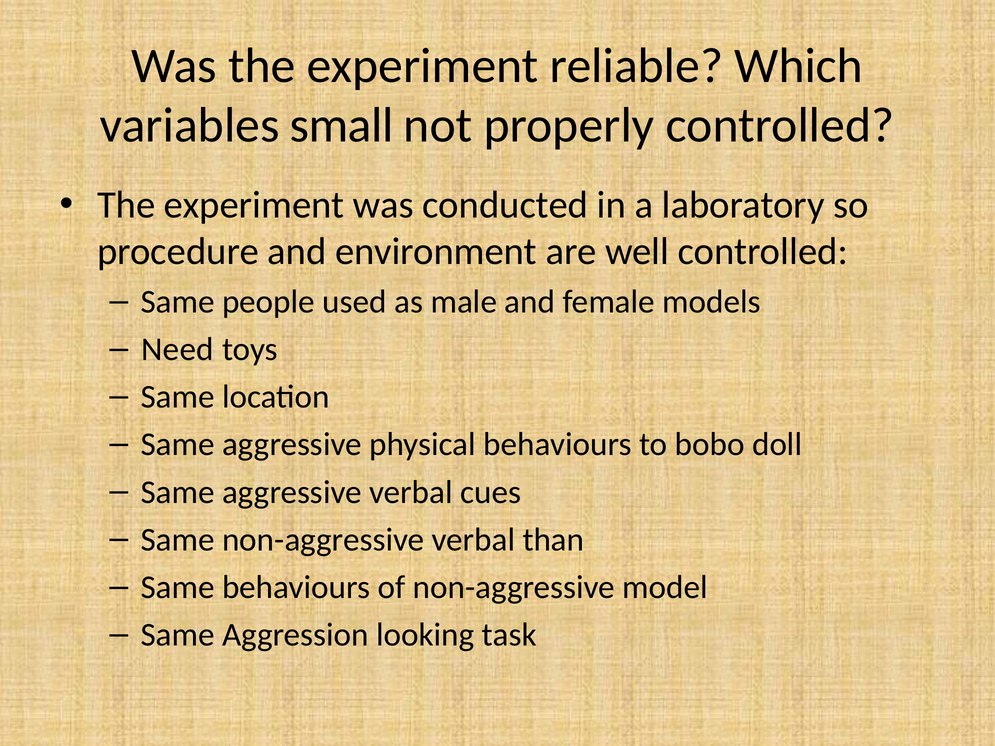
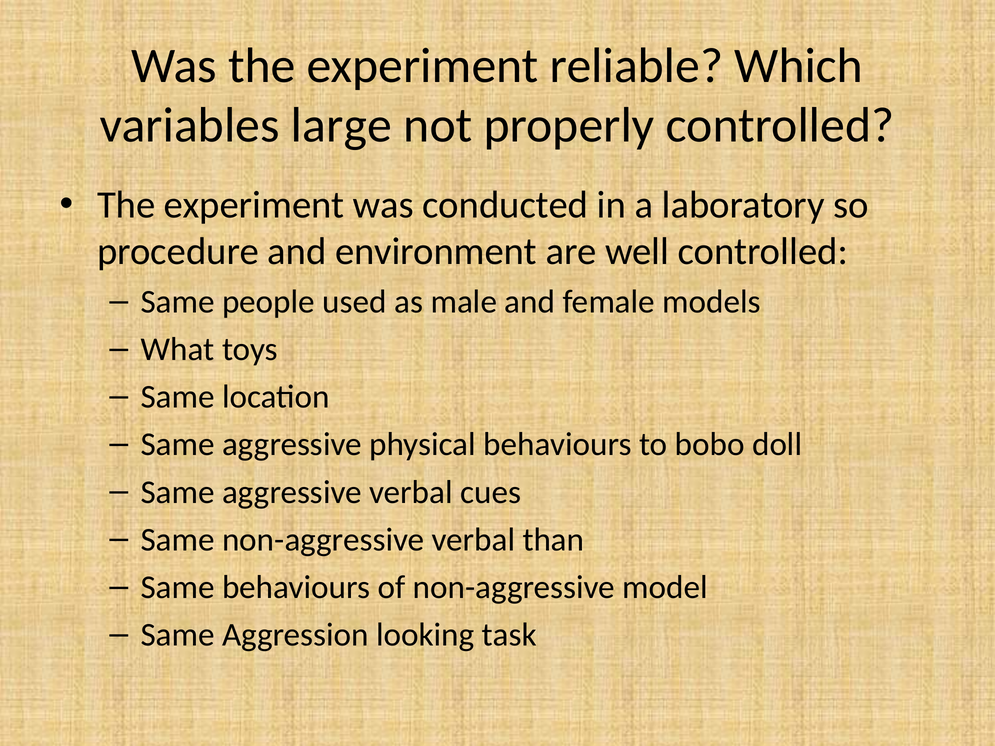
small: small -> large
Need: Need -> What
